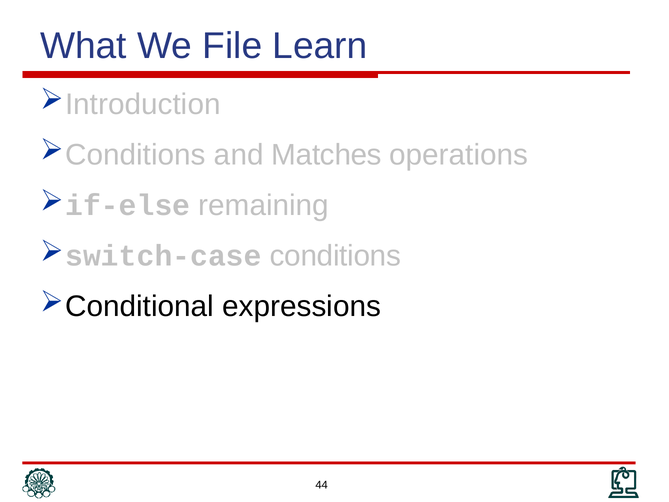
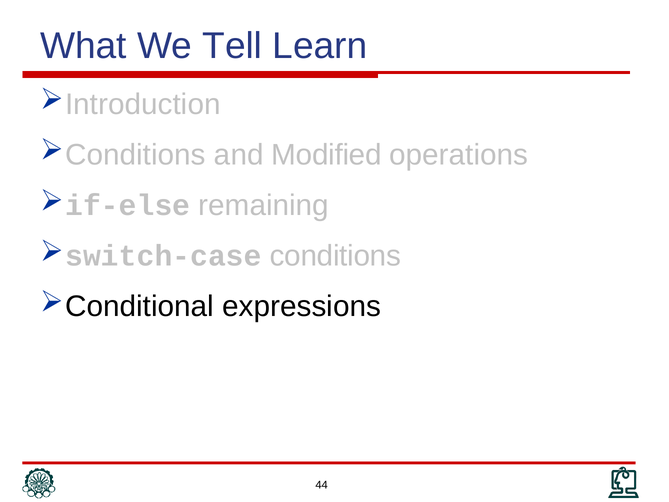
File: File -> Tell
Matches: Matches -> Modified
